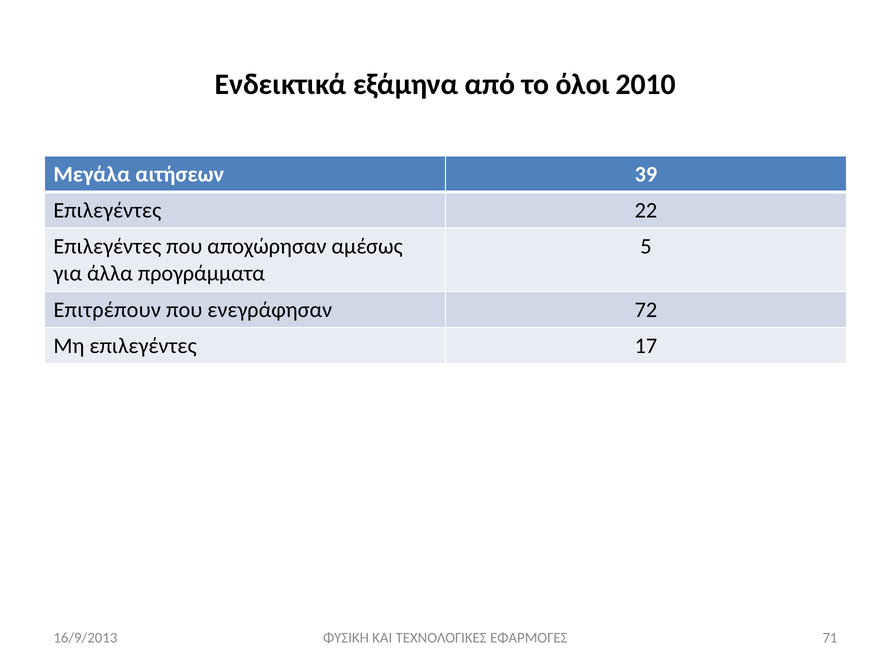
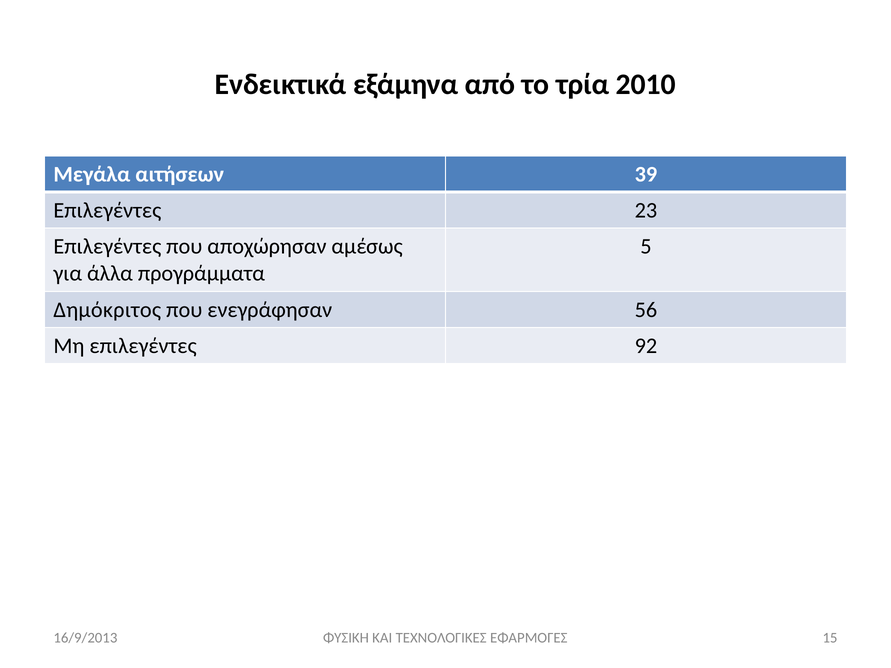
όλοι: όλοι -> τρία
22: 22 -> 23
Επιτρέπουν: Επιτρέπουν -> Δημόκριτος
72: 72 -> 56
17: 17 -> 92
71: 71 -> 15
